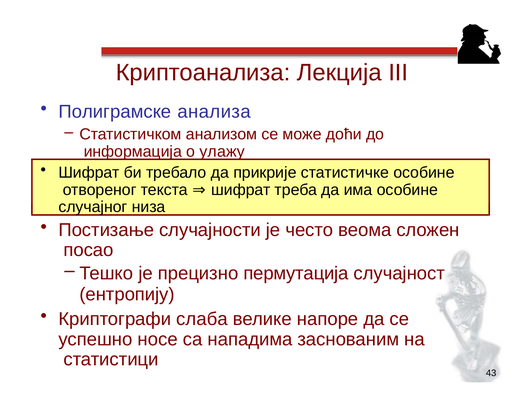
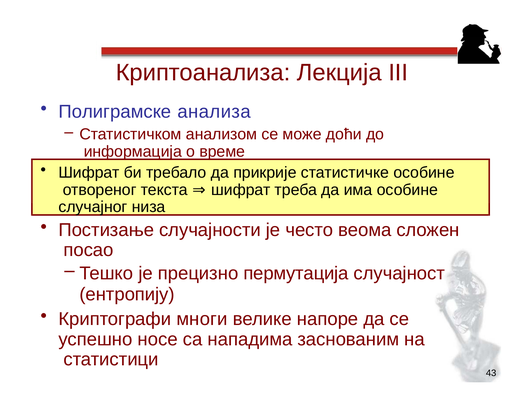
улажу: улажу -> време
слаба: слаба -> многи
